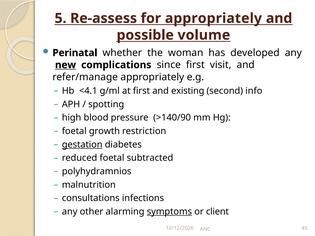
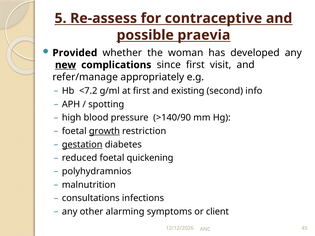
for appropriately: appropriately -> contraceptive
volume: volume -> praevia
Perinatal: Perinatal -> Provided
<4.1: <4.1 -> <7.2
growth underline: none -> present
subtracted: subtracted -> quickening
symptoms underline: present -> none
